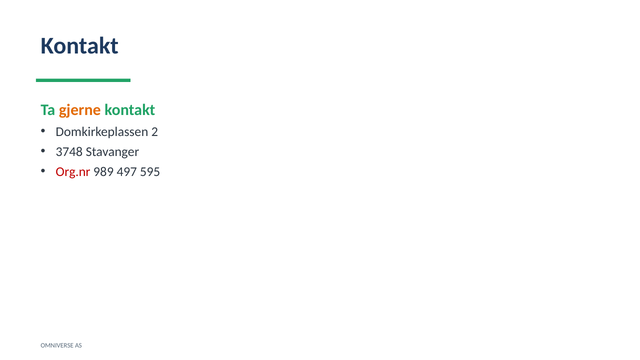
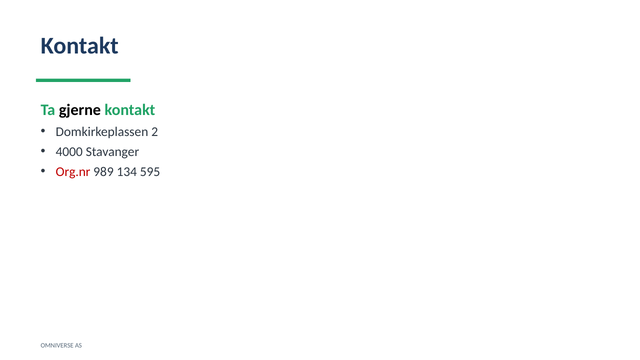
gjerne colour: orange -> black
3748: 3748 -> 4000
497: 497 -> 134
